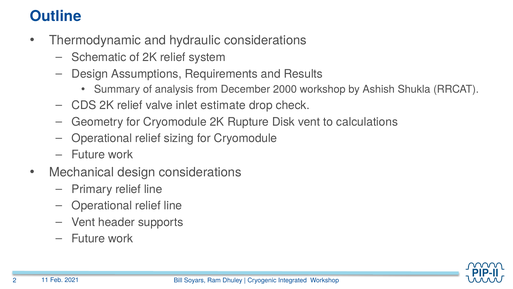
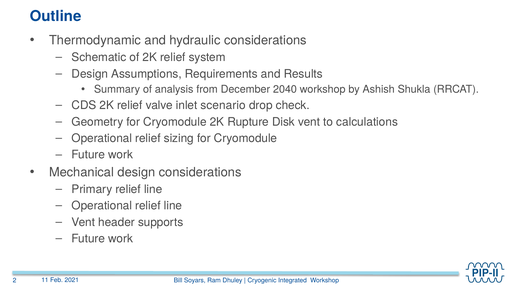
2000: 2000 -> 2040
estimate: estimate -> scenario
